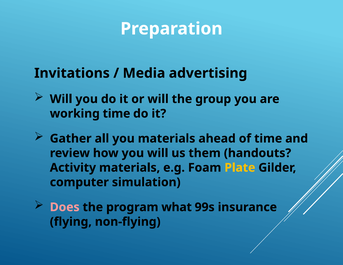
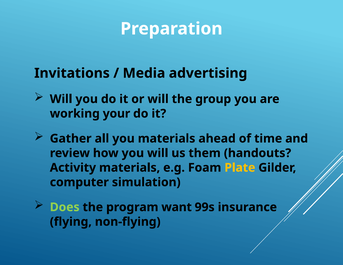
working time: time -> your
Does colour: pink -> light green
what: what -> want
